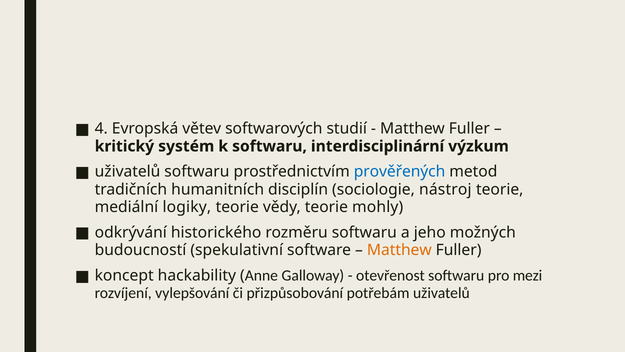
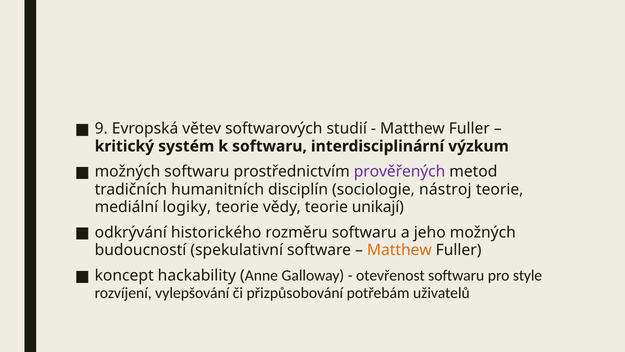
4: 4 -> 9
uživatelů at (128, 172): uživatelů -> možných
prověřených colour: blue -> purple
mohly: mohly -> unikají
mezi: mezi -> style
